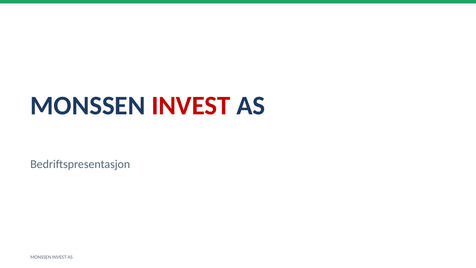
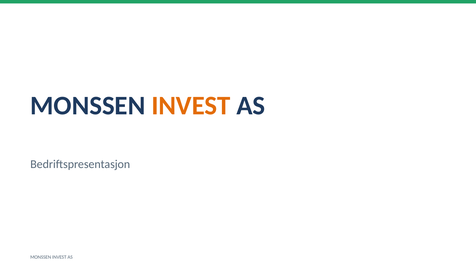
INVEST at (191, 106) colour: red -> orange
